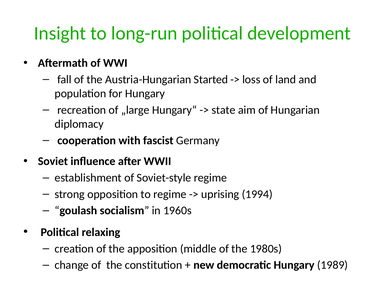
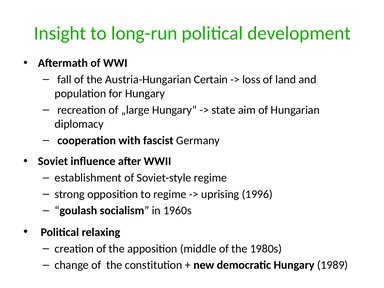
Started: Started -> Certain
1994: 1994 -> 1996
